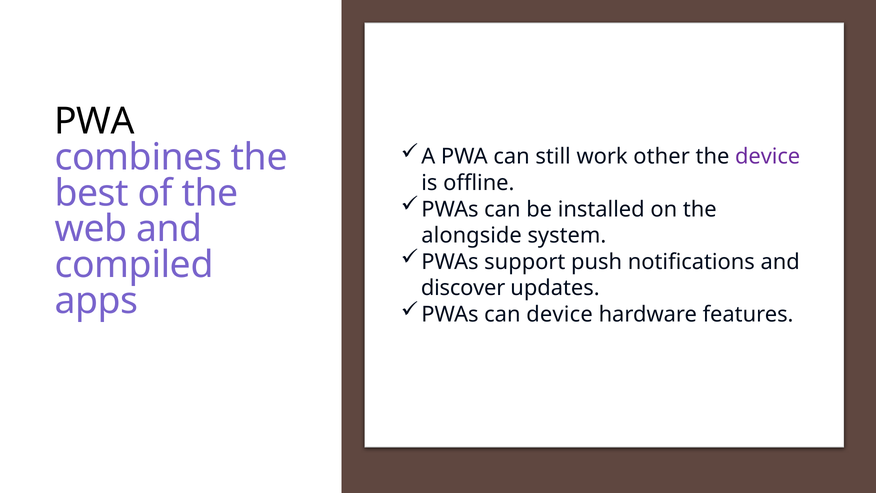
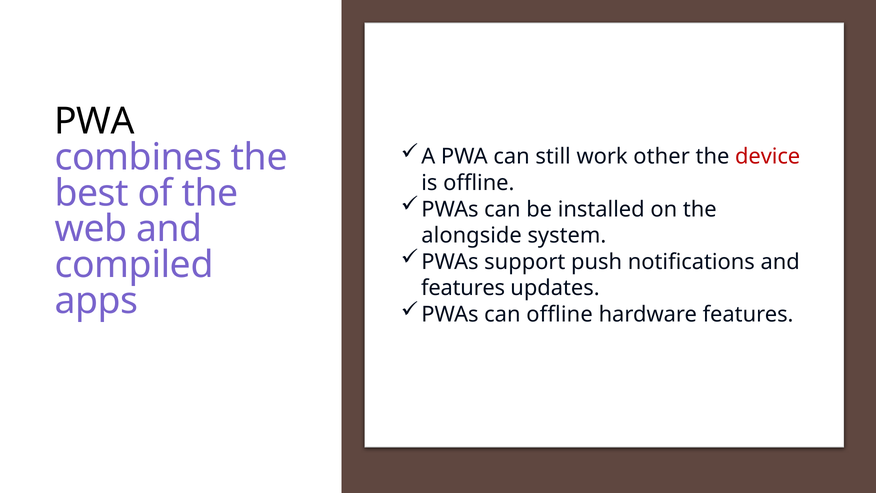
device at (768, 157) colour: purple -> red
discover at (463, 288): discover -> features
can device: device -> offline
